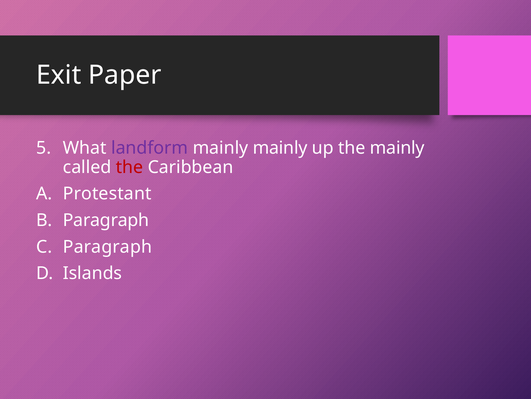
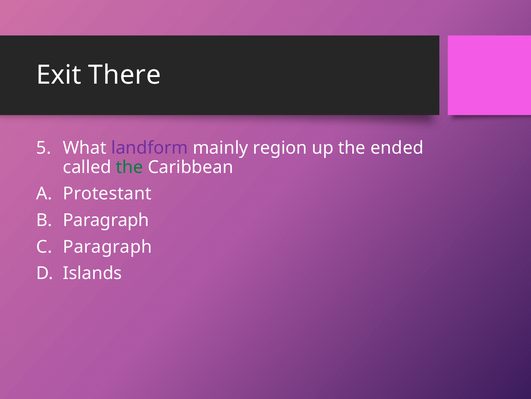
Paper: Paper -> There
mainly mainly: mainly -> region
the mainly: mainly -> ended
the at (130, 167) colour: red -> green
